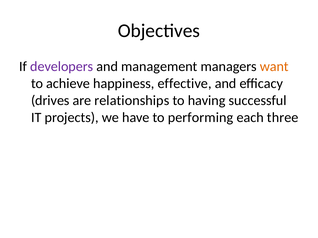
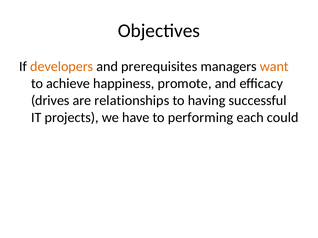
developers colour: purple -> orange
management: management -> prerequisites
effective: effective -> promote
three: three -> could
